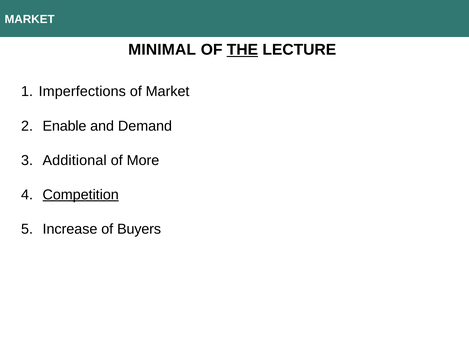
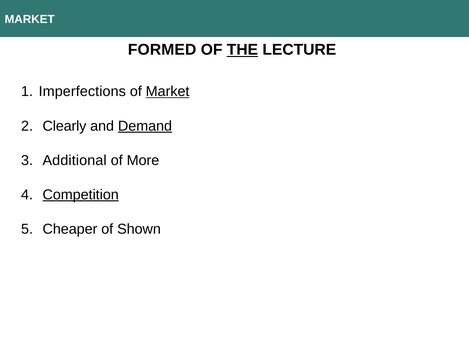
MINIMAL: MINIMAL -> FORMED
Market at (168, 91) underline: none -> present
Enable: Enable -> Clearly
Demand underline: none -> present
Increase: Increase -> Cheaper
Buyers: Buyers -> Shown
